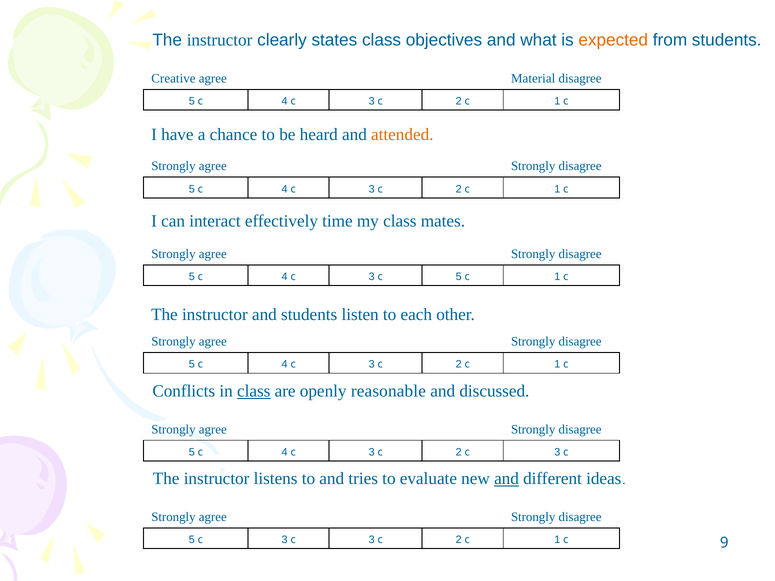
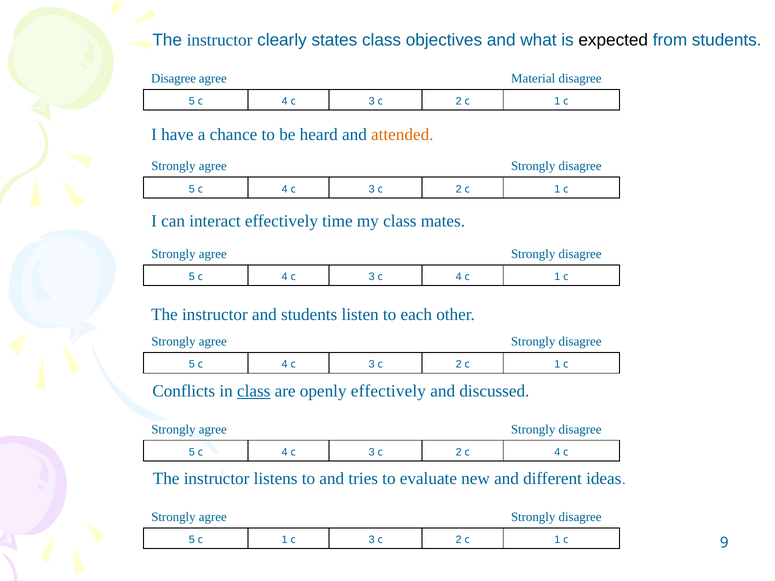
expected colour: orange -> black
Creative at (173, 79): Creative -> Disagree
3 c 5: 5 -> 4
openly reasonable: reasonable -> effectively
2 c 3: 3 -> 4
and at (507, 479) underline: present -> none
5 c 3: 3 -> 1
